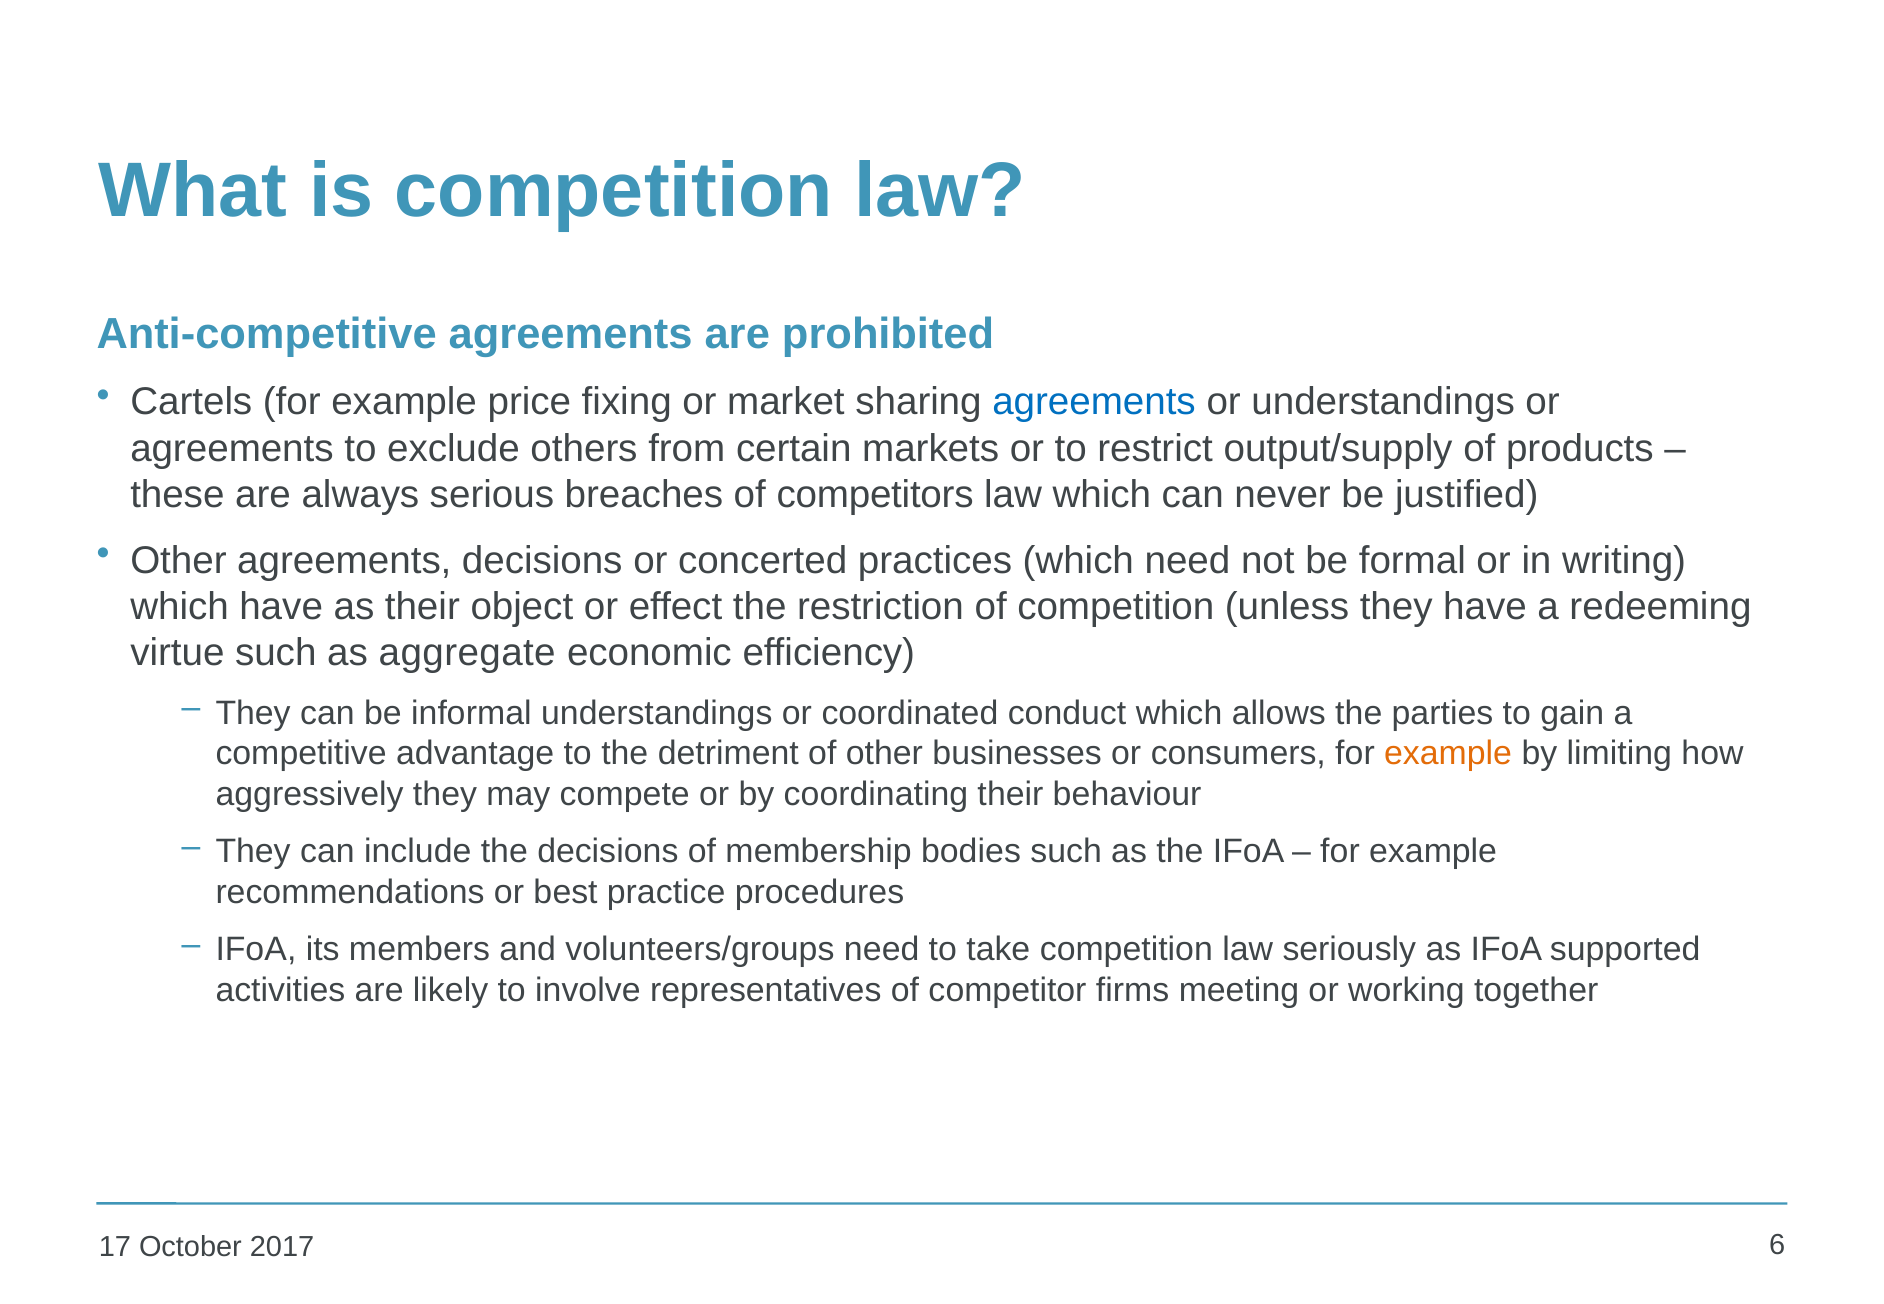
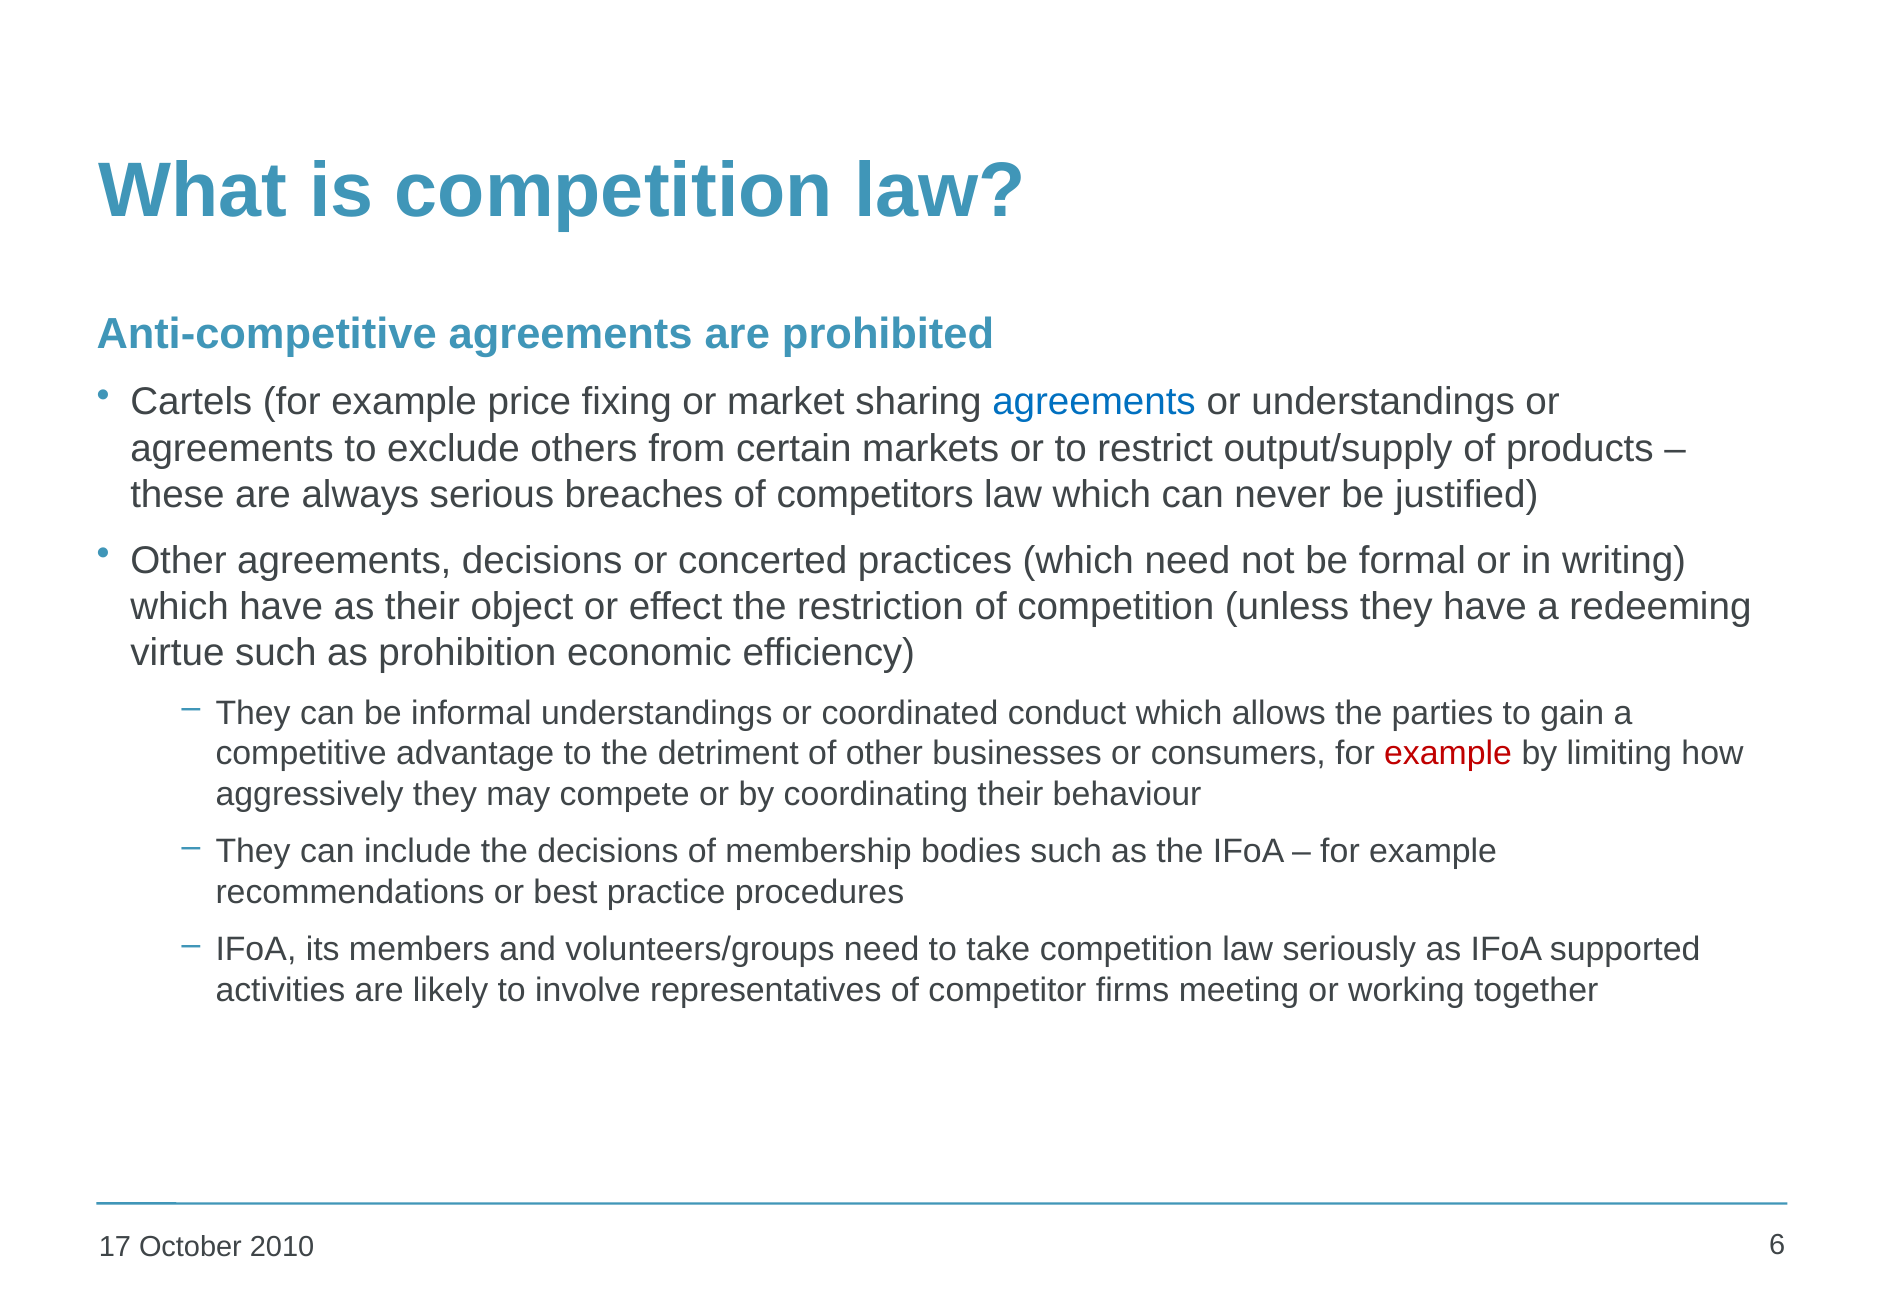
aggregate: aggregate -> prohibition
example at (1448, 754) colour: orange -> red
2017: 2017 -> 2010
